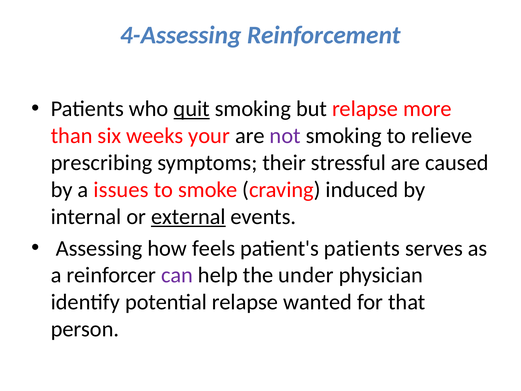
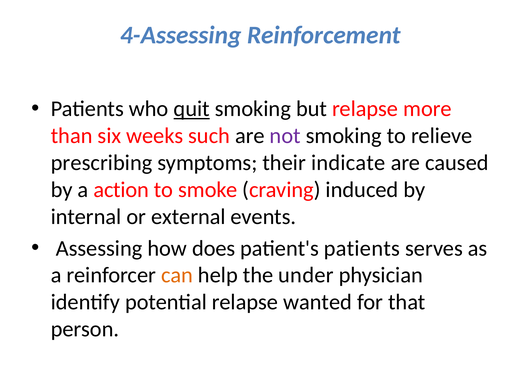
your: your -> such
stressful: stressful -> indicate
issues: issues -> action
external underline: present -> none
feels: feels -> does
can colour: purple -> orange
